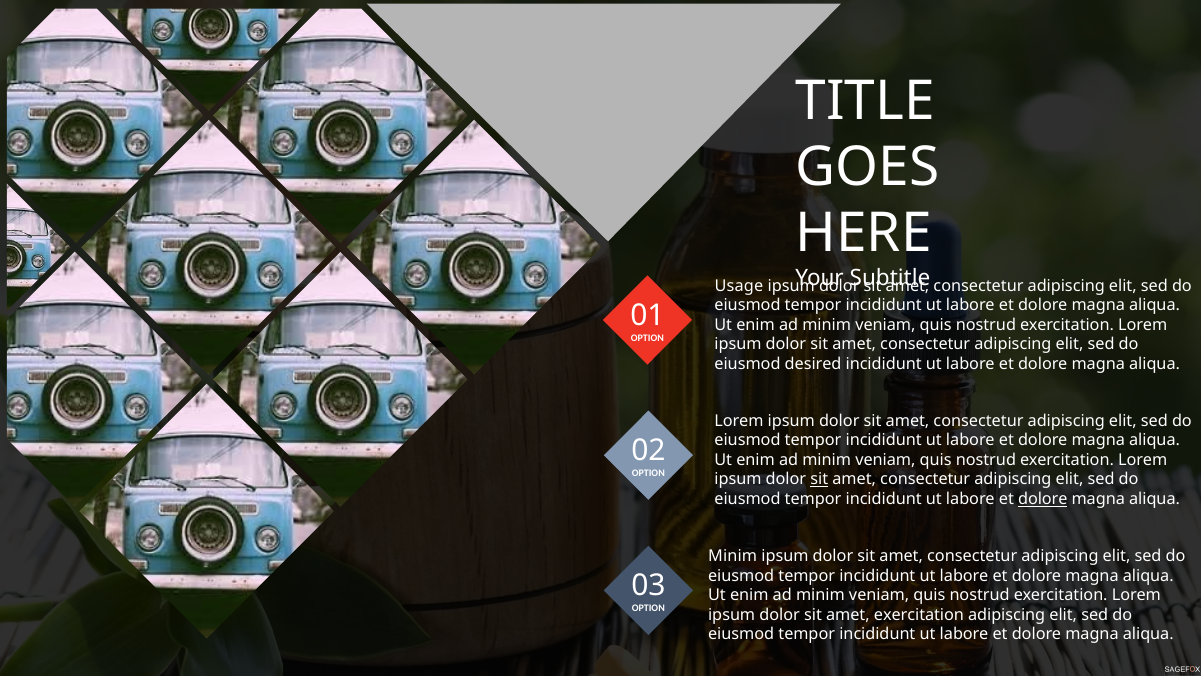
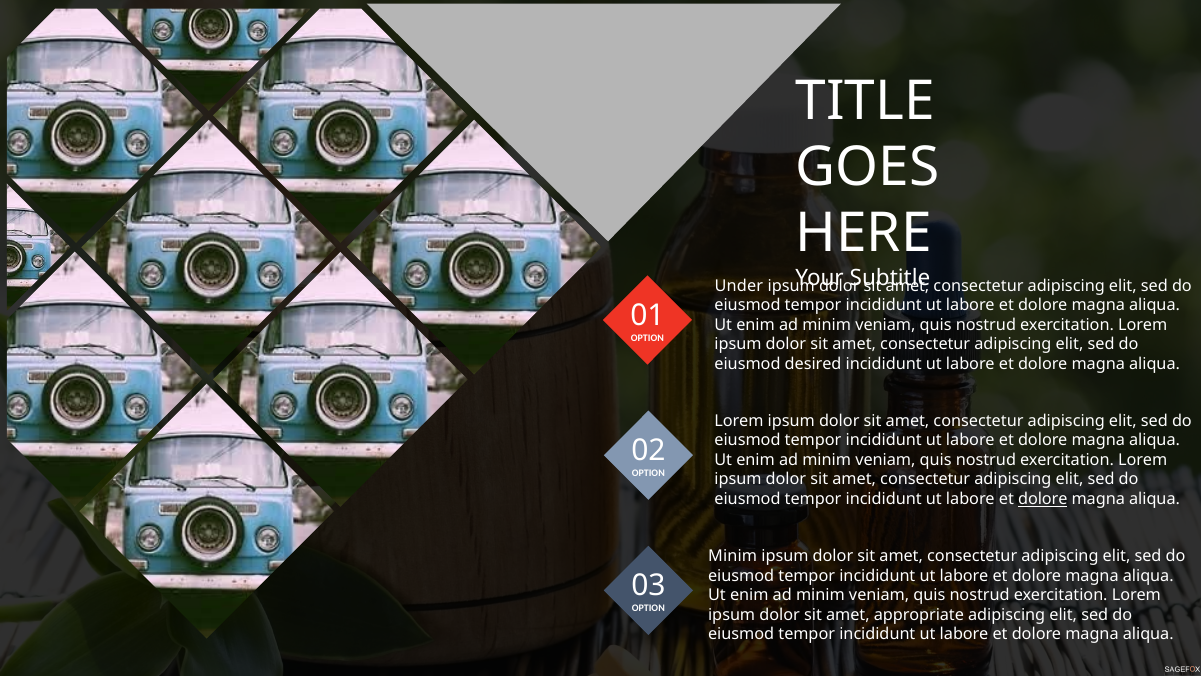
Usage: Usage -> Under
sit at (819, 479) underline: present -> none
amet exercitation: exercitation -> appropriate
